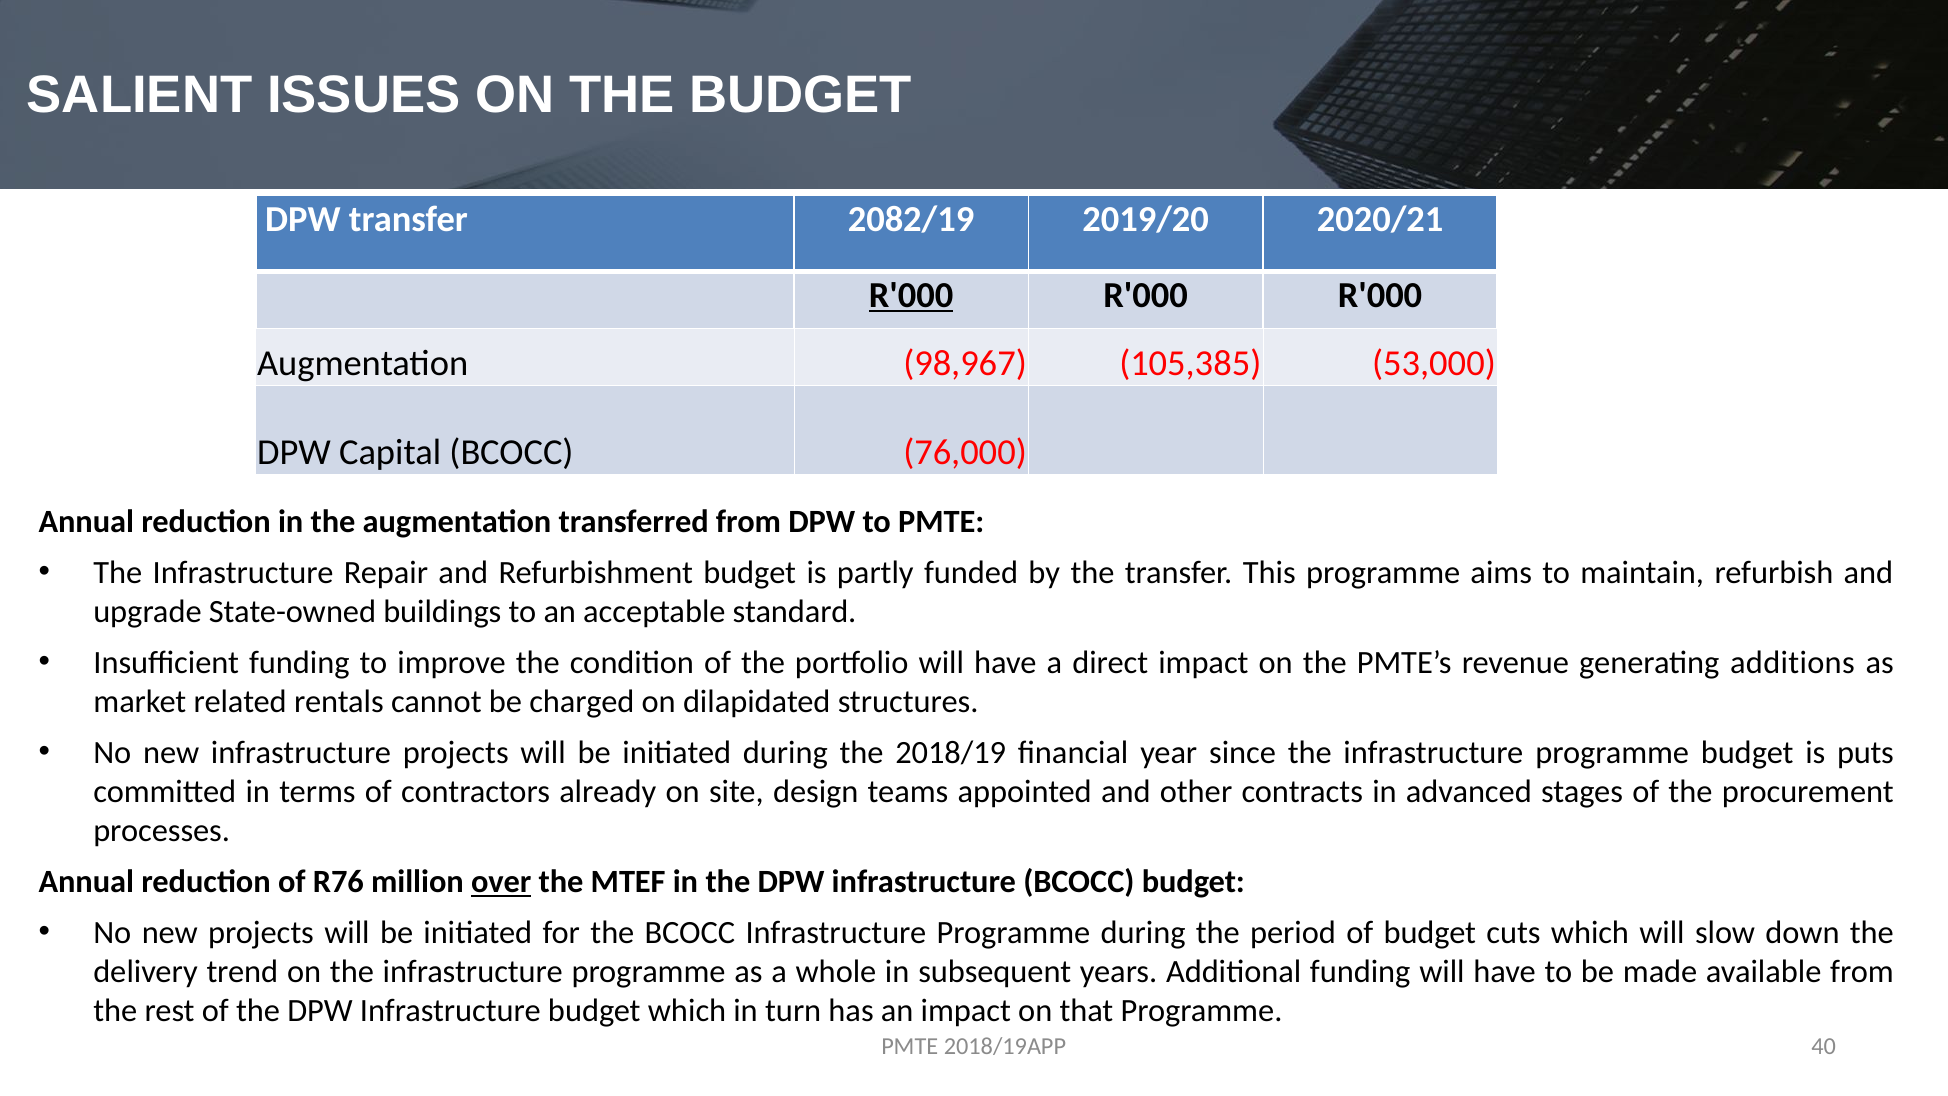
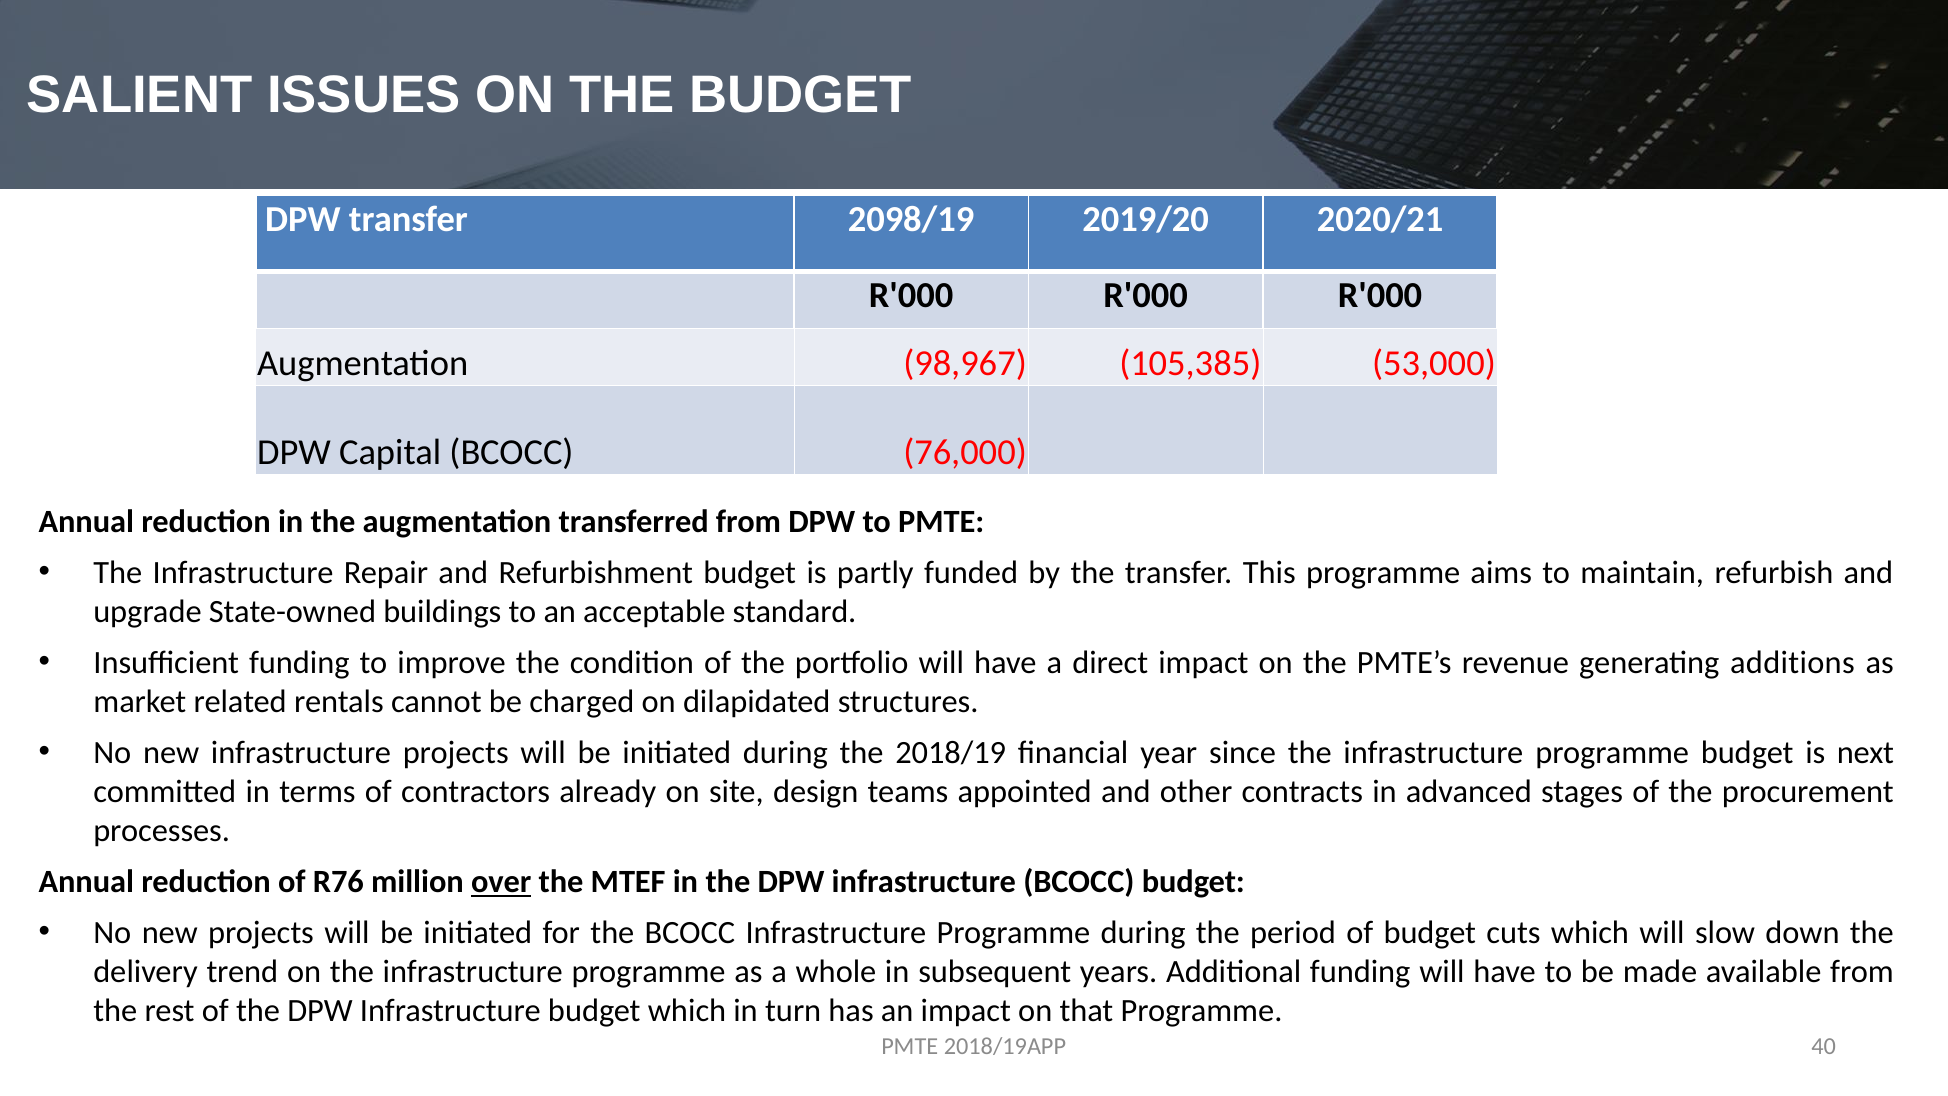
2082/19: 2082/19 -> 2098/19
R'000 at (911, 295) underline: present -> none
puts: puts -> next
